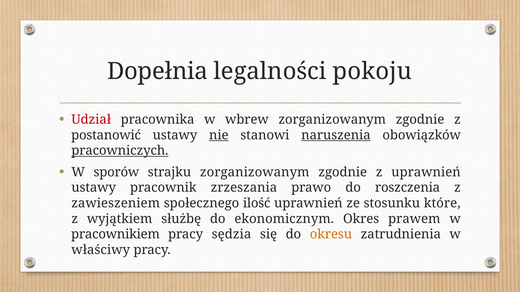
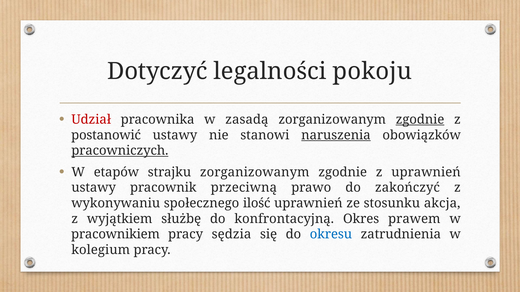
Dopełnia: Dopełnia -> Dotyczyć
wbrew: wbrew -> zasadą
zgodnie at (420, 120) underline: none -> present
nie underline: present -> none
sporów: sporów -> etapów
zrzeszania: zrzeszania -> przeciwną
roszczenia: roszczenia -> zakończyć
zawieszeniem: zawieszeniem -> wykonywaniu
które: które -> akcja
ekonomicznym: ekonomicznym -> konfrontacyjną
okresu colour: orange -> blue
właściwy: właściwy -> kolegium
